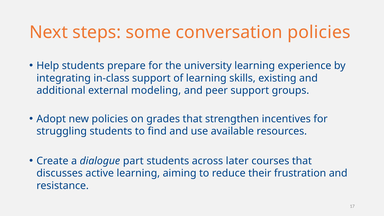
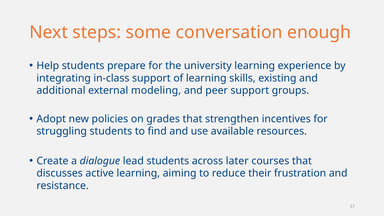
conversation policies: policies -> enough
part: part -> lead
